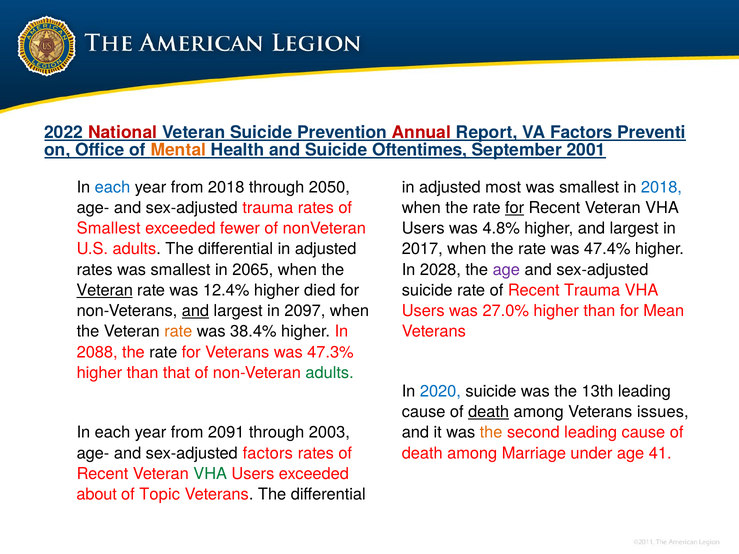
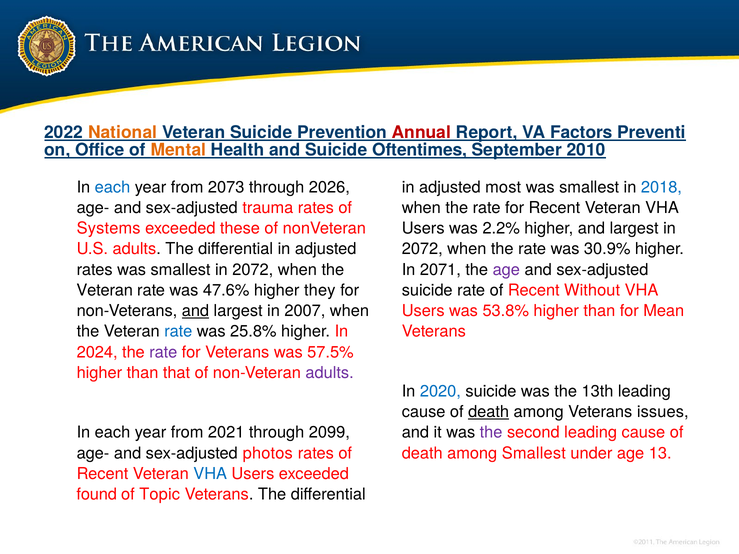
National colour: red -> orange
2001: 2001 -> 2010
from 2018: 2018 -> 2073
2050: 2050 -> 2026
for at (515, 208) underline: present -> none
Smallest at (109, 229): Smallest -> Systems
fewer: fewer -> these
4.8%: 4.8% -> 2.2%
2017 at (422, 249): 2017 -> 2072
47.4%: 47.4% -> 30.9%
smallest in 2065: 2065 -> 2072
2028: 2028 -> 2071
Veteran at (105, 290) underline: present -> none
12.4%: 12.4% -> 47.6%
died: died -> they
Recent Trauma: Trauma -> Without
2097: 2097 -> 2007
27.0%: 27.0% -> 53.8%
rate at (178, 332) colour: orange -> blue
38.4%: 38.4% -> 25.8%
2088: 2088 -> 2024
rate at (163, 352) colour: black -> purple
47.3%: 47.3% -> 57.5%
adults at (330, 373) colour: green -> purple
2091: 2091 -> 2021
2003: 2003 -> 2099
the at (491, 433) colour: orange -> purple
sex-adjusted factors: factors -> photos
among Marriage: Marriage -> Smallest
41: 41 -> 13
VHA at (210, 474) colour: green -> blue
about: about -> found
